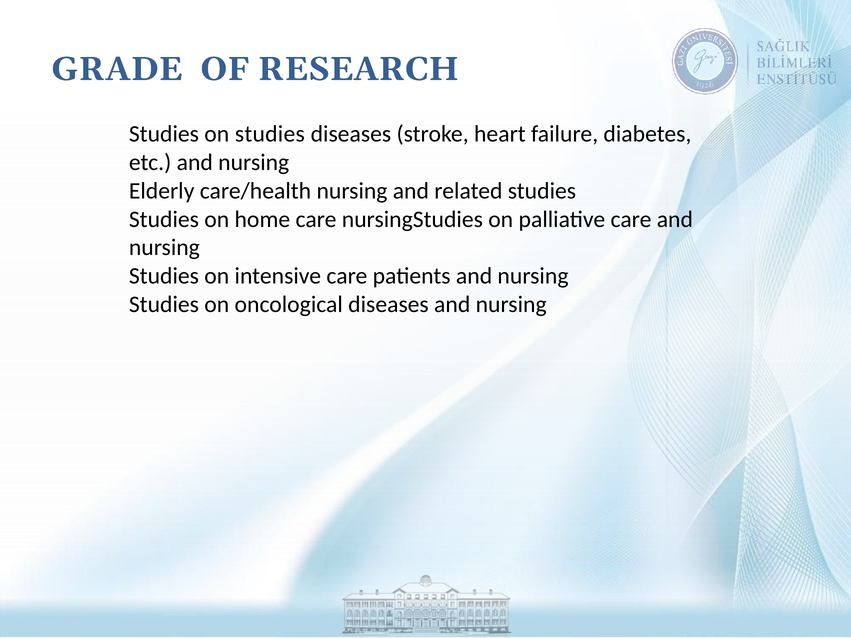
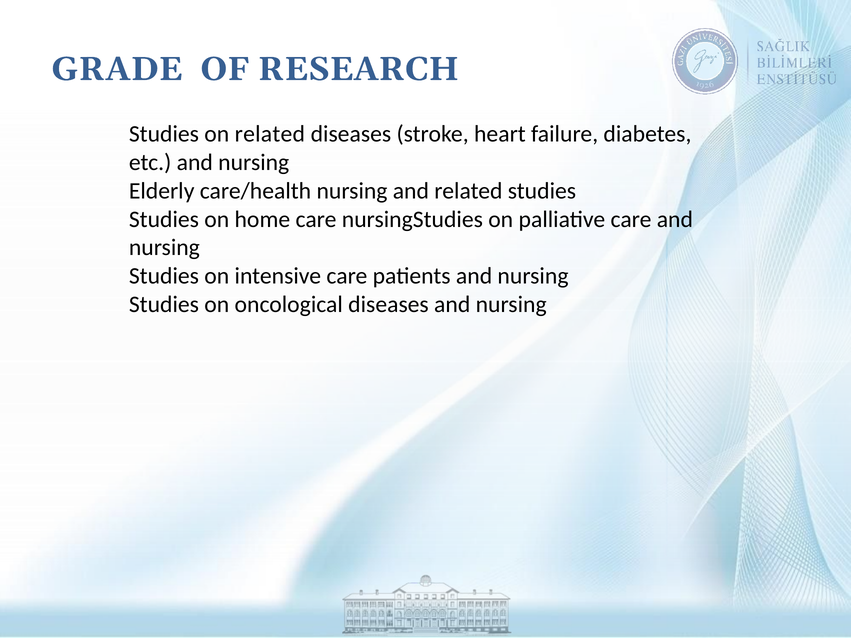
on studies: studies -> related
